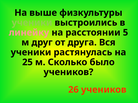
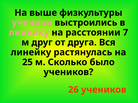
ученики at (32, 23) colour: light green -> pink
5: 5 -> 7
ученики at (31, 53): ученики -> линейку
